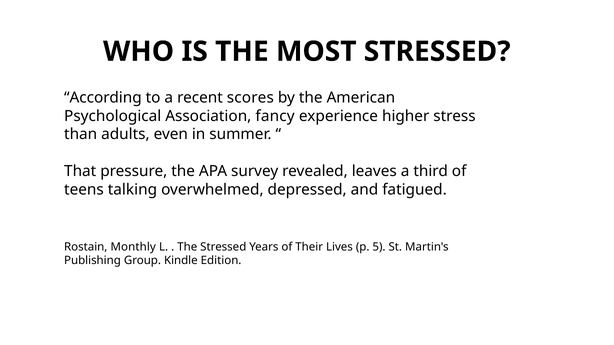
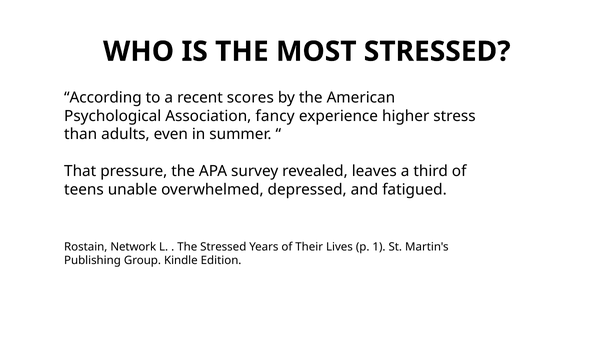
talking: talking -> unable
Monthly: Monthly -> Network
5: 5 -> 1
